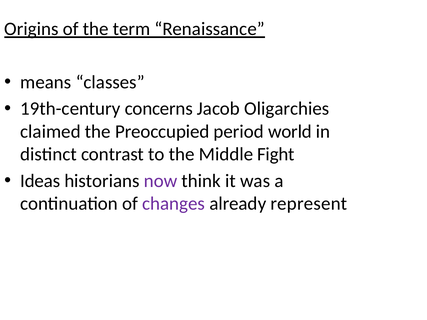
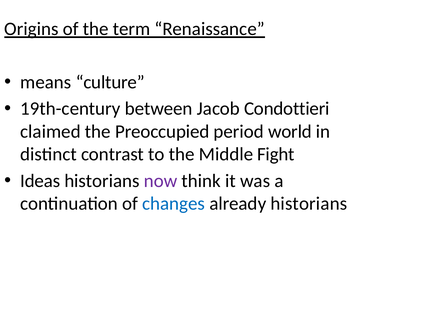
classes: classes -> culture
concerns: concerns -> between
Oligarchies: Oligarchies -> Condottieri
changes colour: purple -> blue
already represent: represent -> historians
